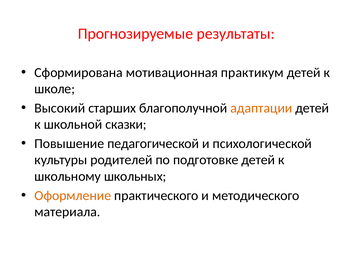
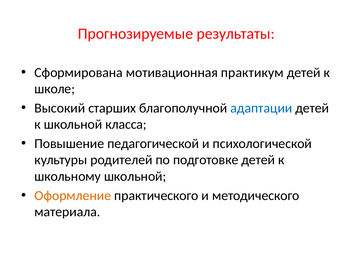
адаптации colour: orange -> blue
сказки: сказки -> класса
школьному школьных: школьных -> школьной
